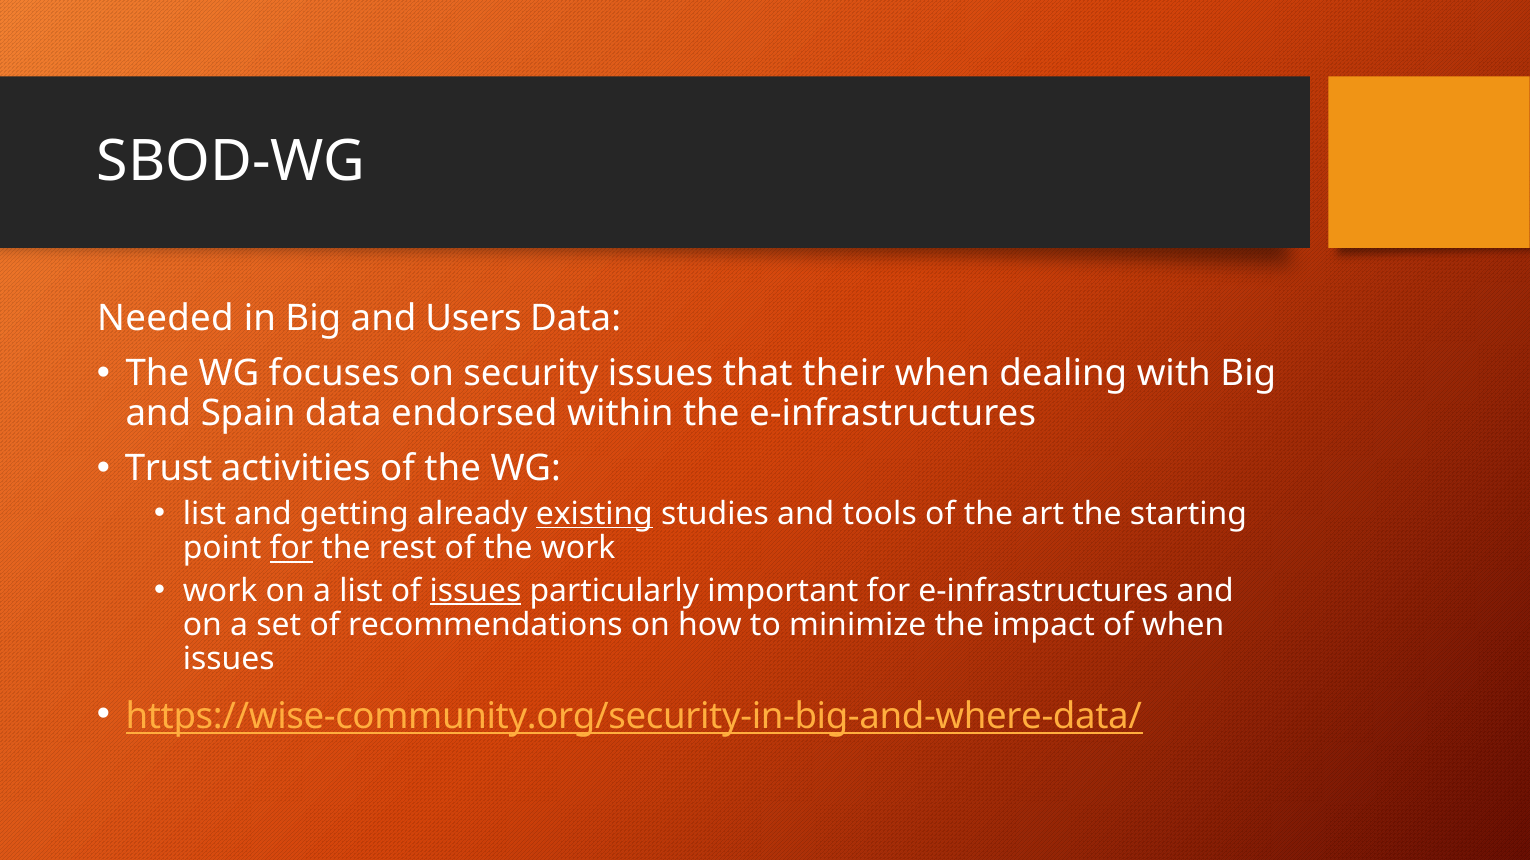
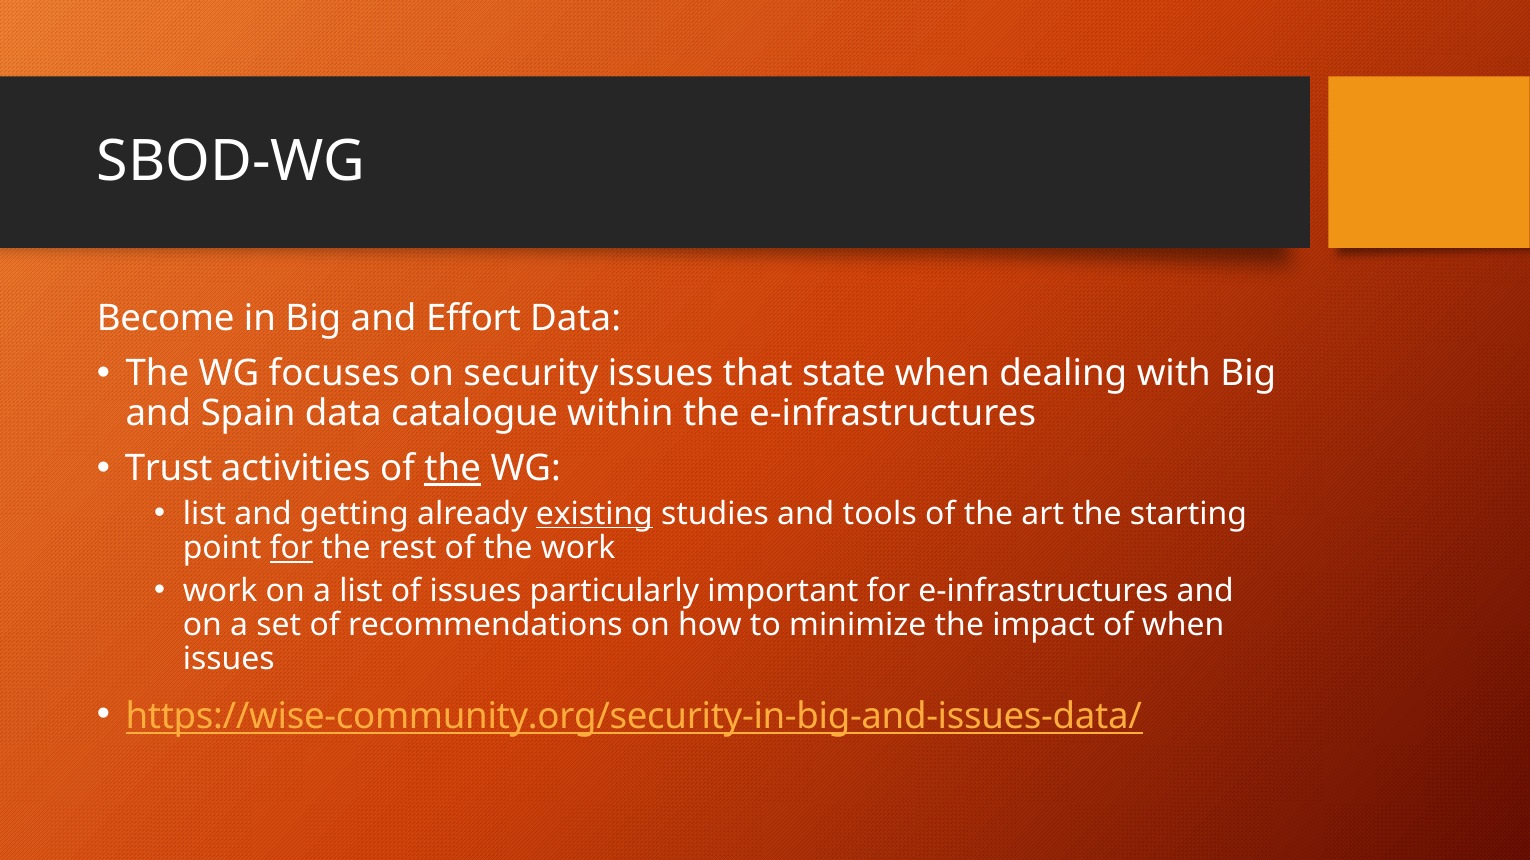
Needed: Needed -> Become
Users: Users -> Effort
their: their -> state
endorsed: endorsed -> catalogue
the at (453, 469) underline: none -> present
issues at (475, 591) underline: present -> none
https://wise-community.org/security-in-big-and-where-data/: https://wise-community.org/security-in-big-and-where-data/ -> https://wise-community.org/security-in-big-and-issues-data/
